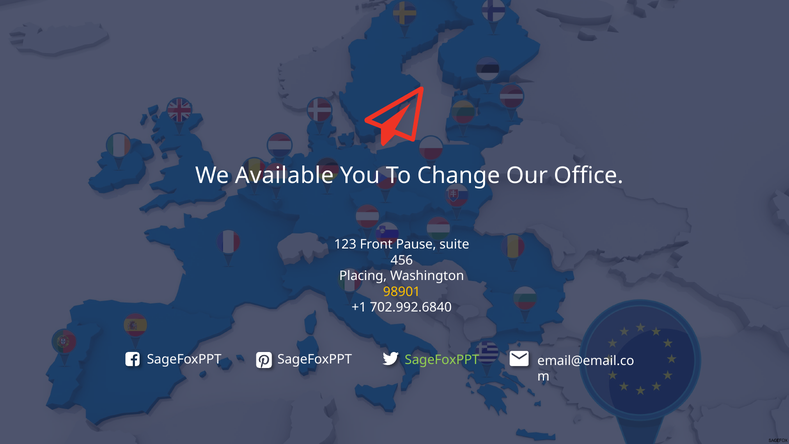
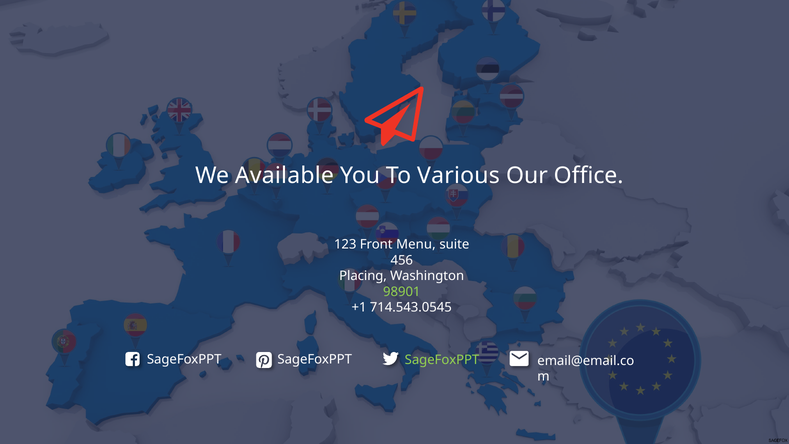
Change: Change -> Various
Pause: Pause -> Menu
98901 colour: yellow -> light green
702.992.6840: 702.992.6840 -> 714.543.0545
